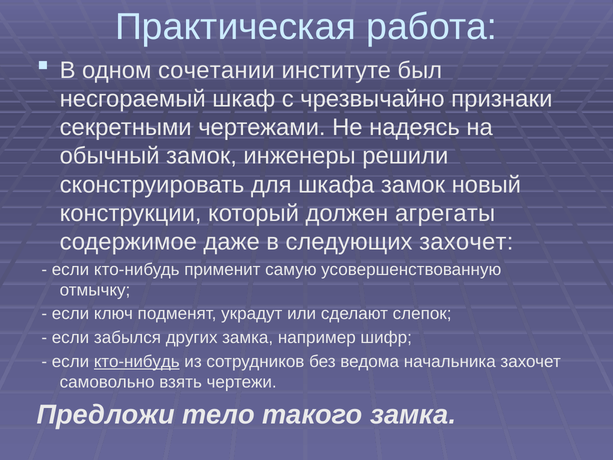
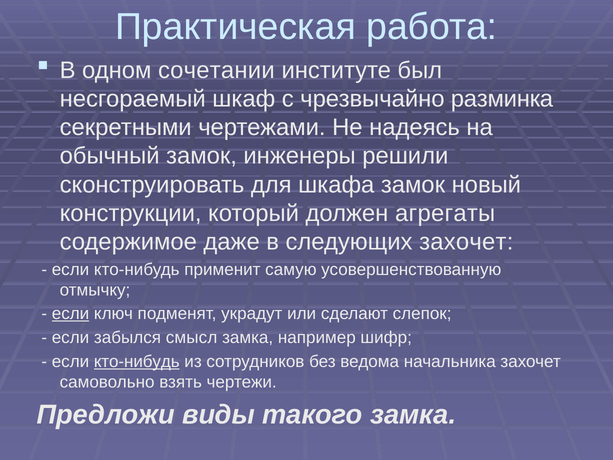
признаки: признаки -> разминка
если at (71, 314) underline: none -> present
других: других -> смысл
тело: тело -> виды
